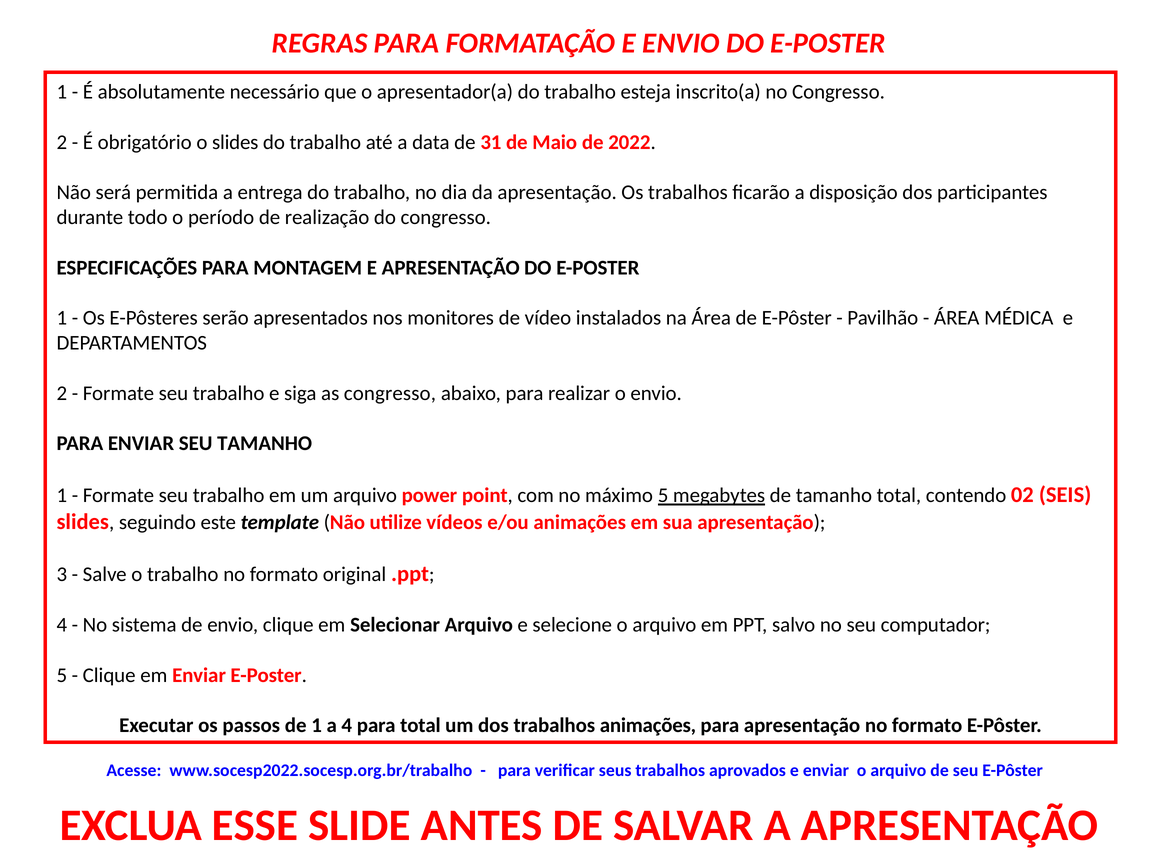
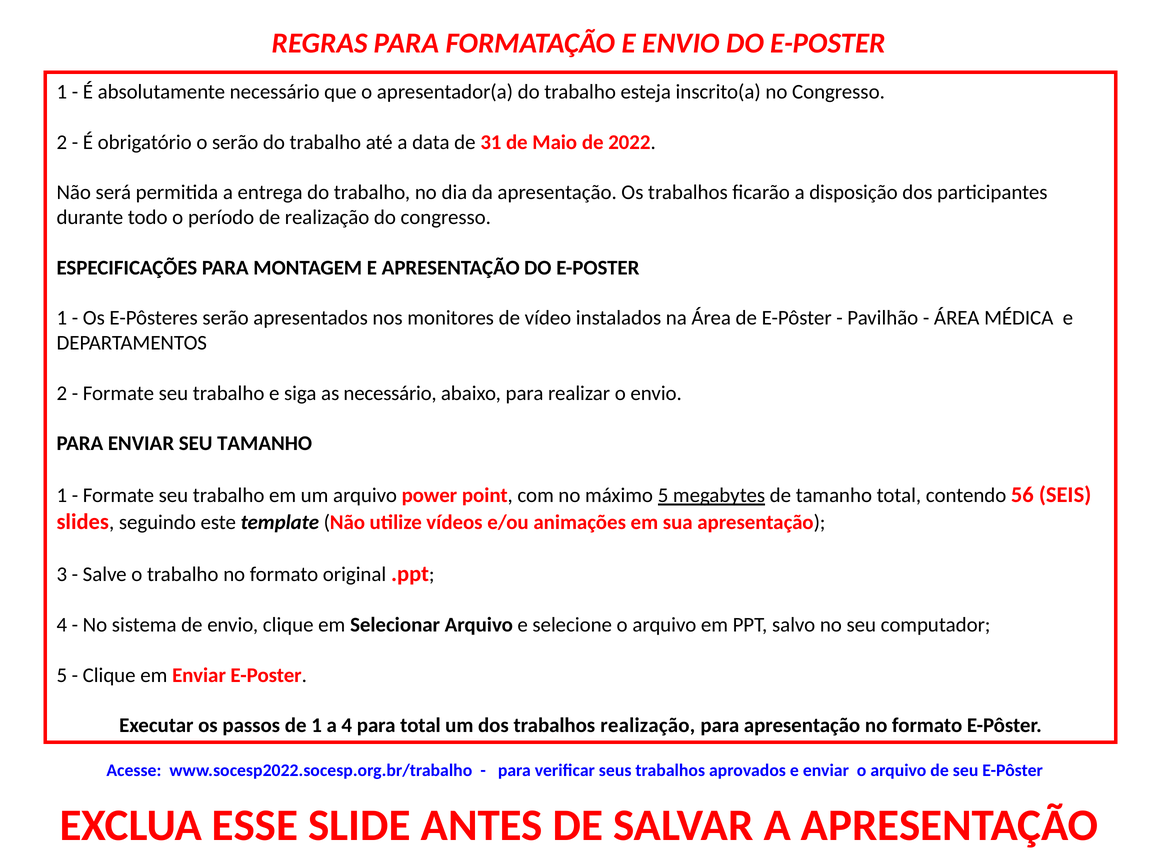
o slides: slides -> serão
as congresso: congresso -> necessário
02: 02 -> 56
trabalhos animações: animações -> realização
